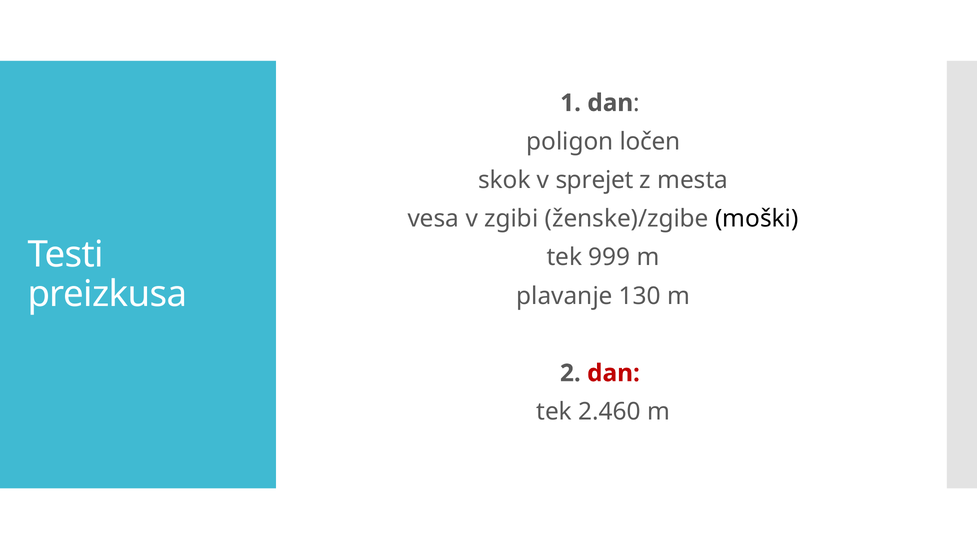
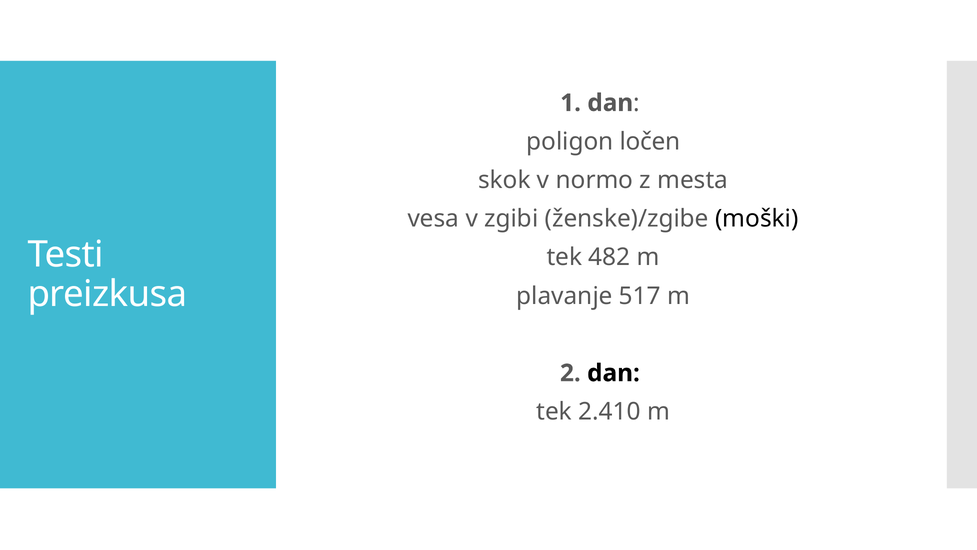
sprejet: sprejet -> normo
999: 999 -> 482
130: 130 -> 517
dan at (613, 373) colour: red -> black
2.460: 2.460 -> 2.410
